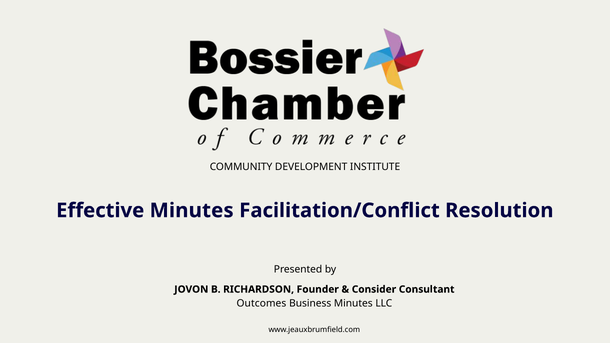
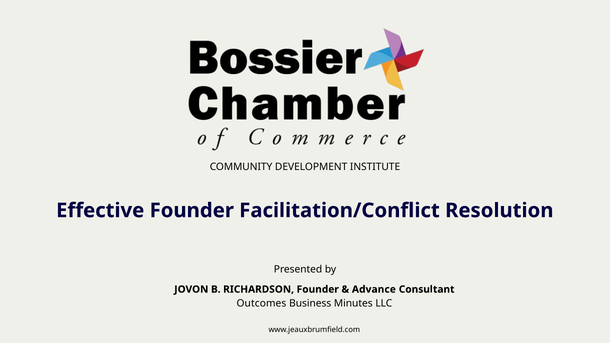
Effective Minutes: Minutes -> Founder
Consider: Consider -> Advance
